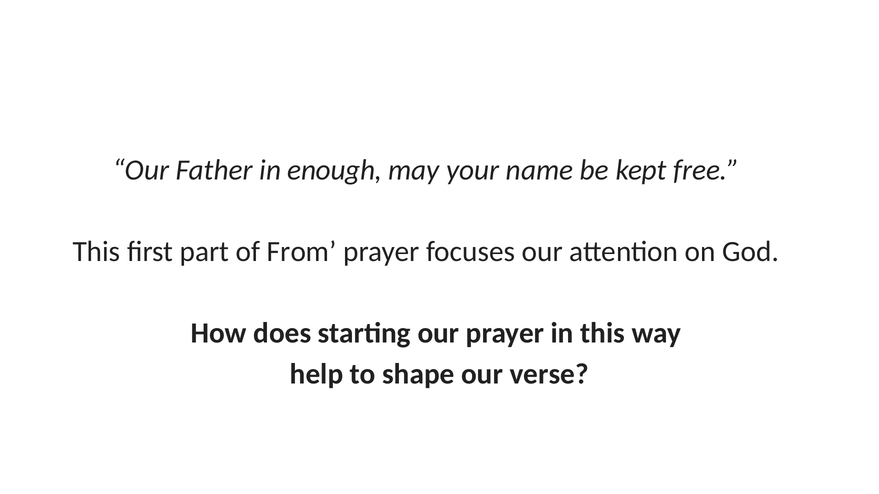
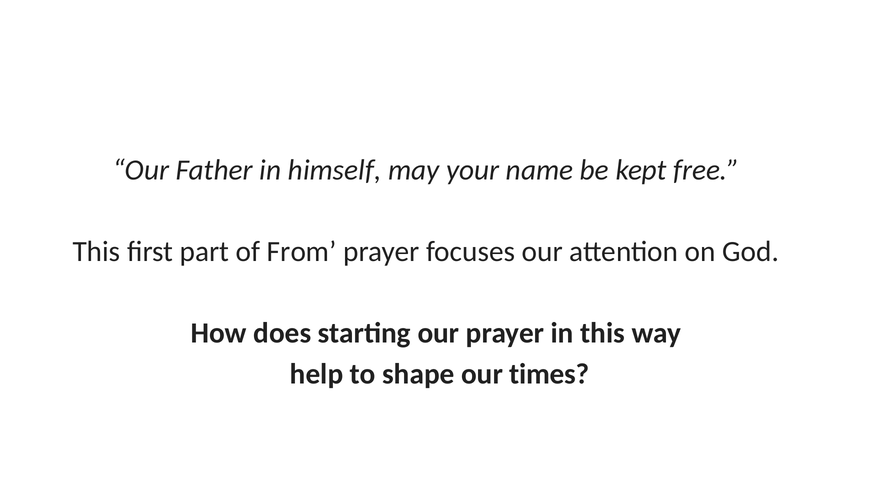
enough: enough -> himself
verse: verse -> times
